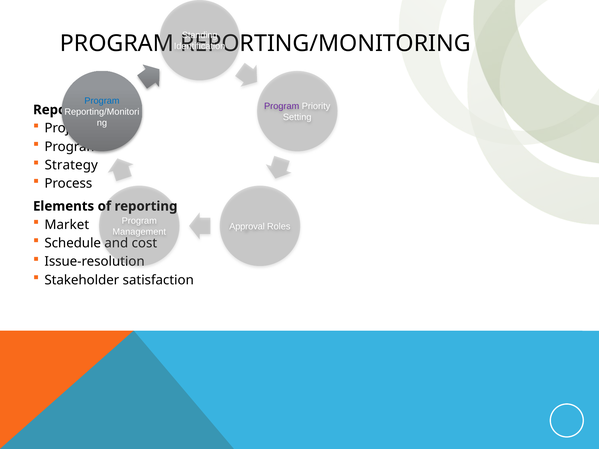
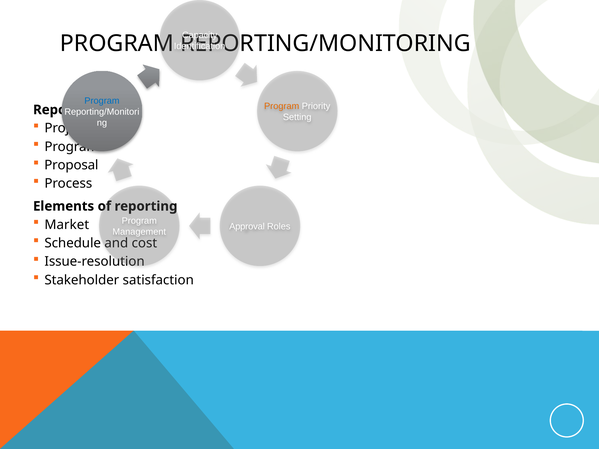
Standing: Standing -> Capacity
Program at (282, 106) colour: purple -> orange
Strategy: Strategy -> Proposal
